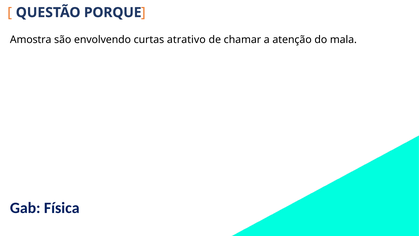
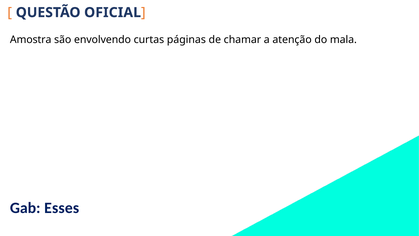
PORQUE: PORQUE -> OFICIAL
atrativo: atrativo -> páginas
Física: Física -> Esses
